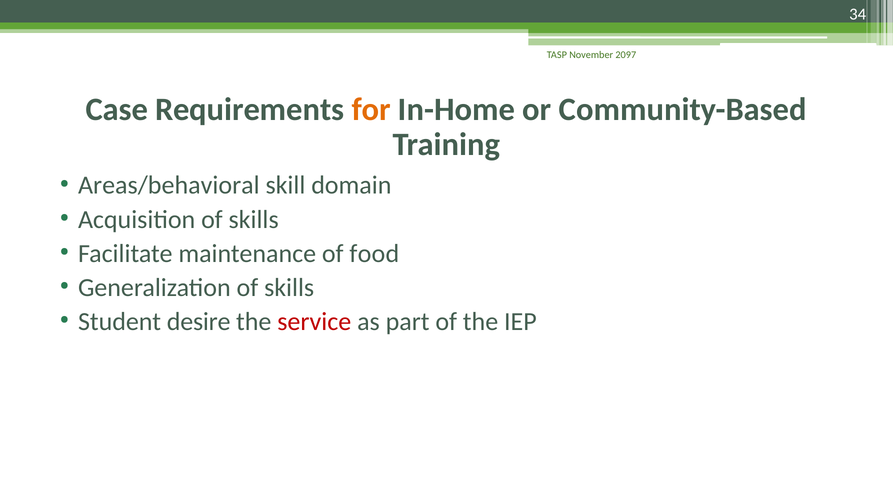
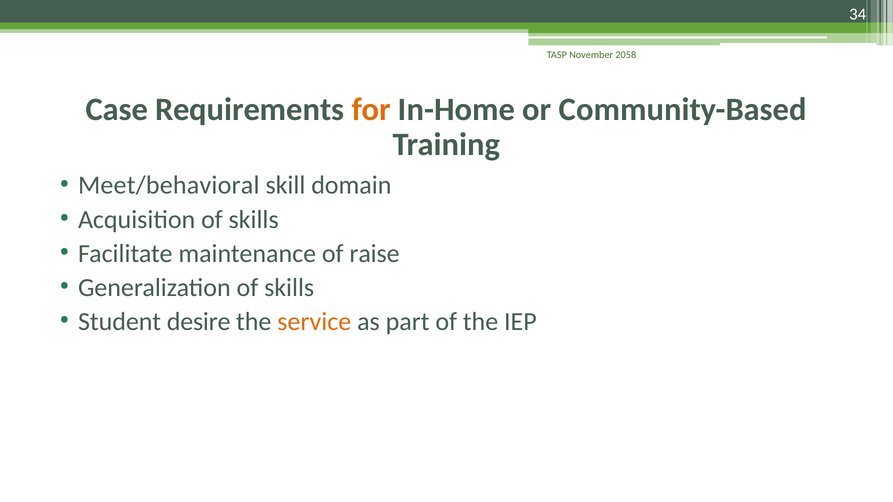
2097: 2097 -> 2058
Areas/behavioral: Areas/behavioral -> Meet/behavioral
food: food -> raise
service colour: red -> orange
